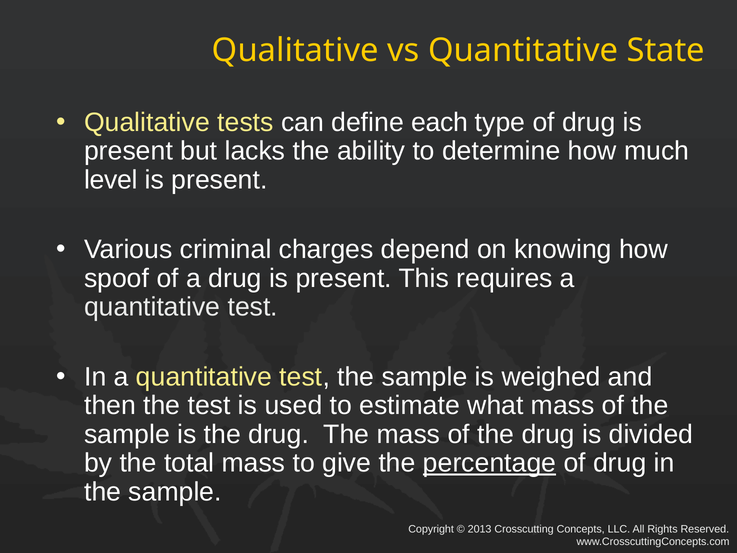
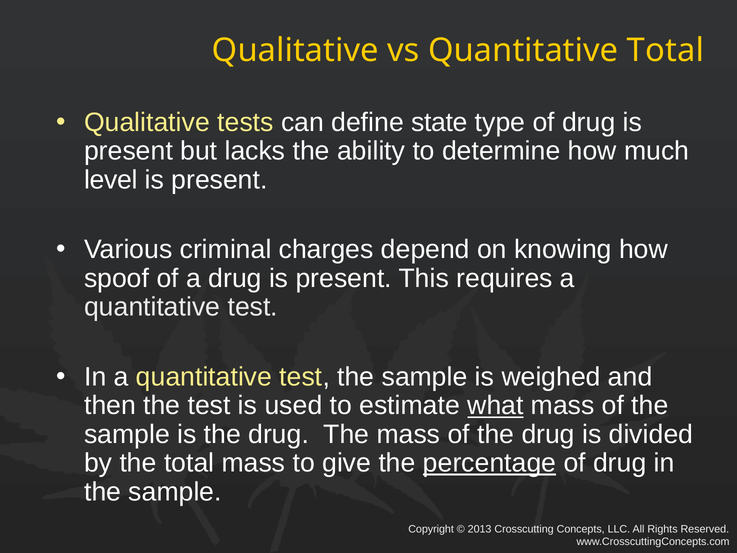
Quantitative State: State -> Total
each: each -> state
what underline: none -> present
